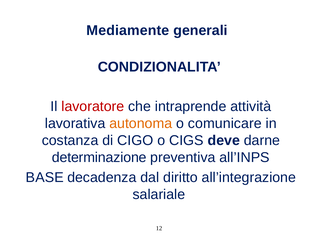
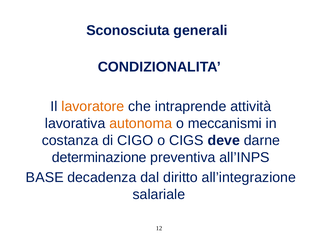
Mediamente: Mediamente -> Sconosciuta
lavoratore colour: red -> orange
comunicare: comunicare -> meccanismi
